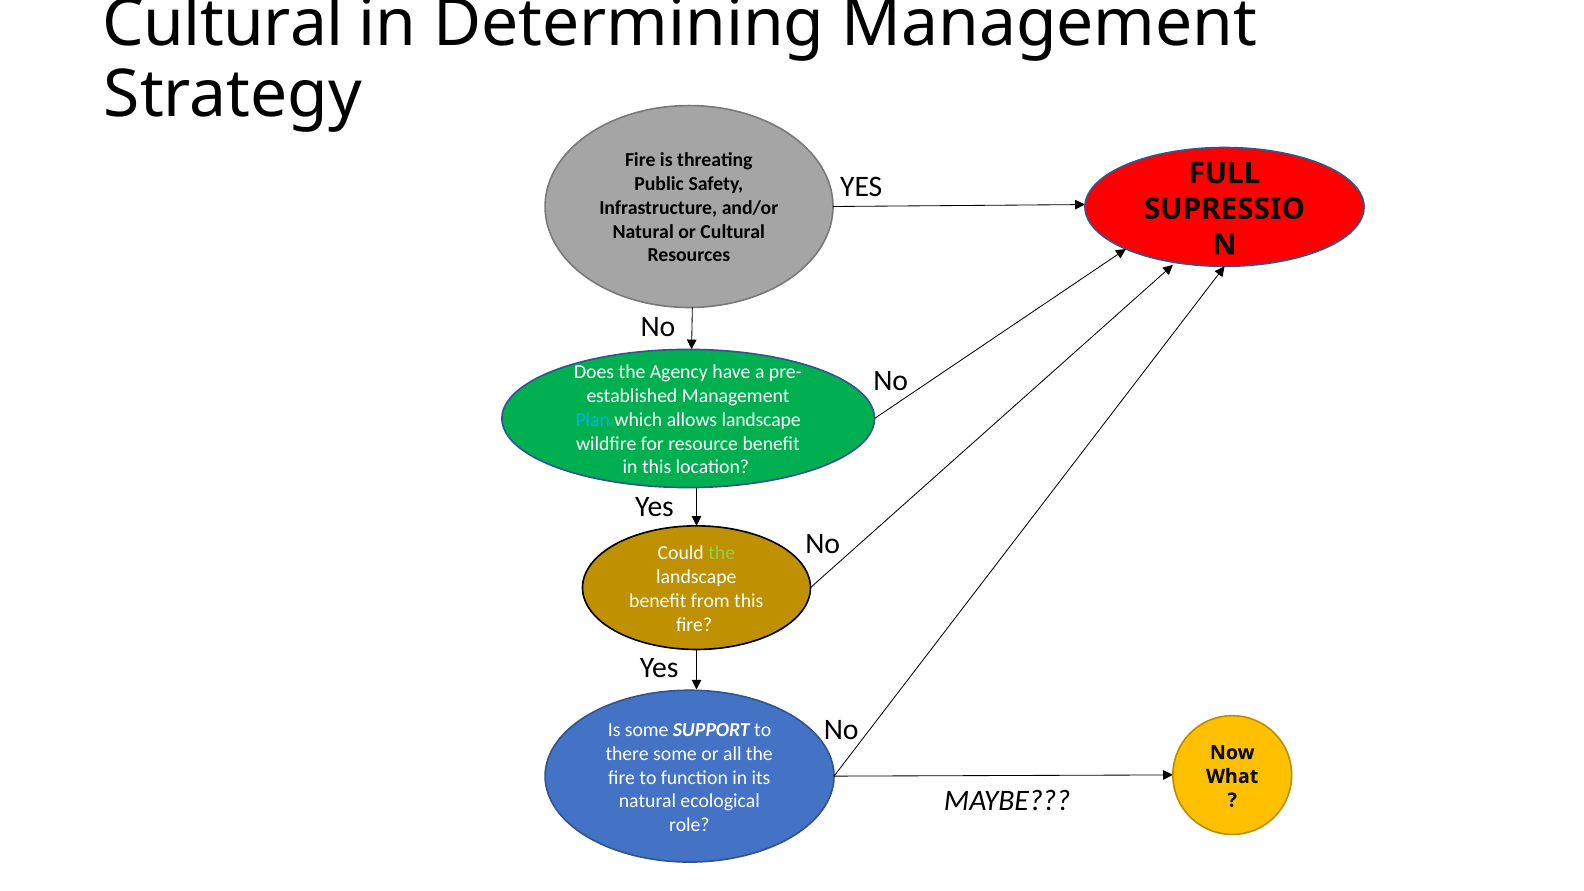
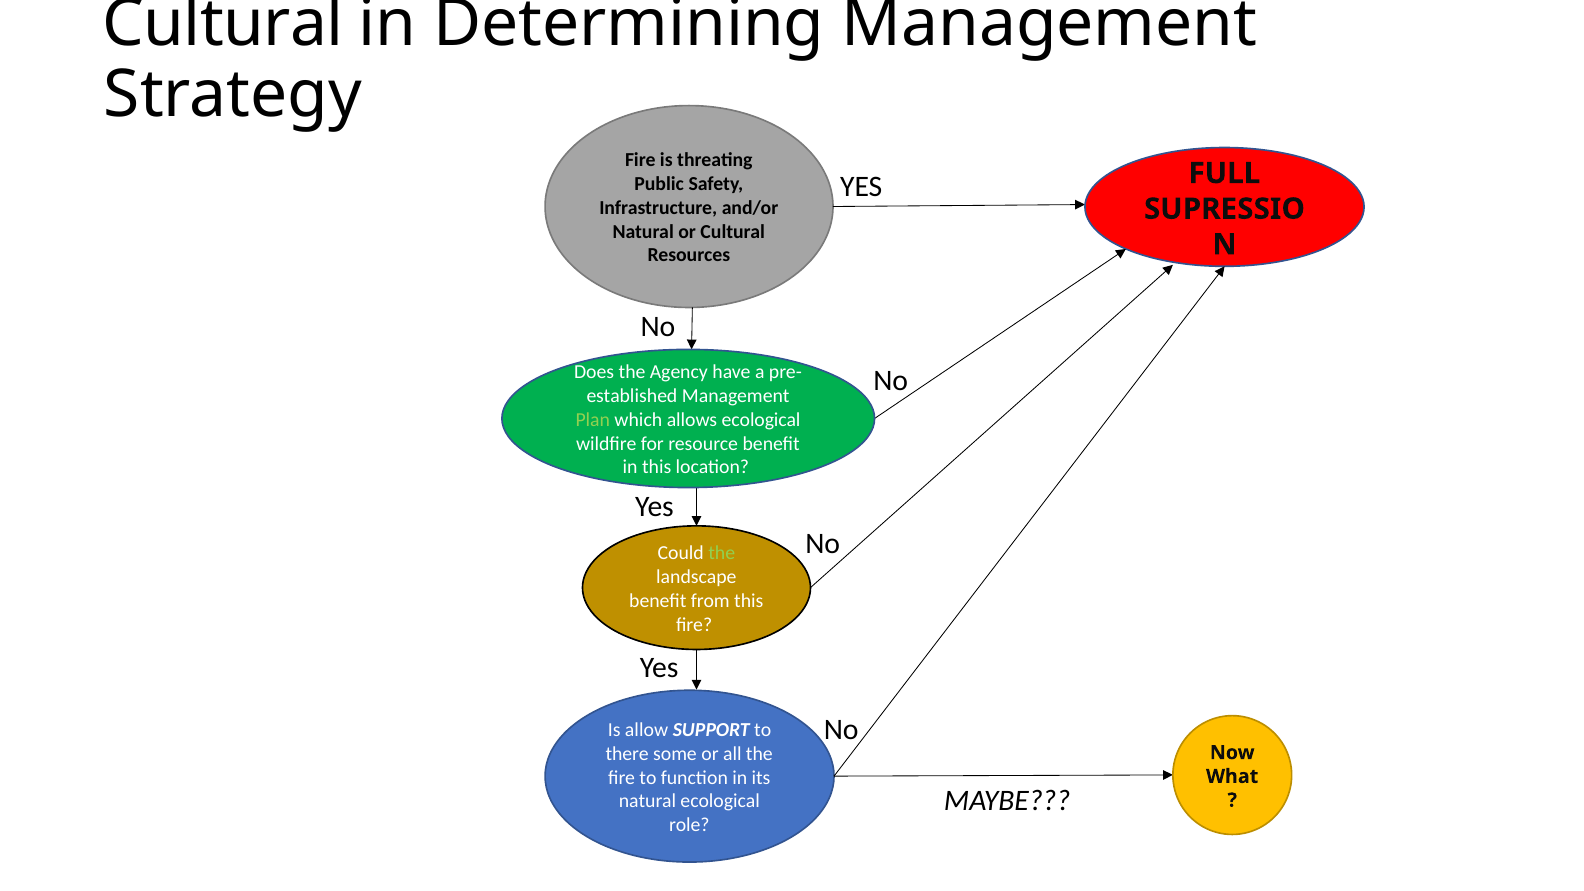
Plan colour: light blue -> light green
allows landscape: landscape -> ecological
Is some: some -> allow
